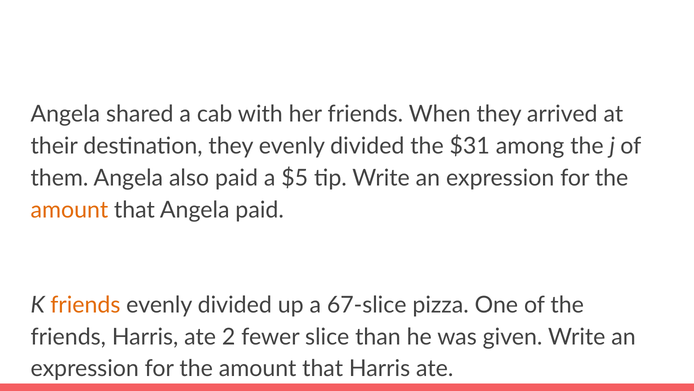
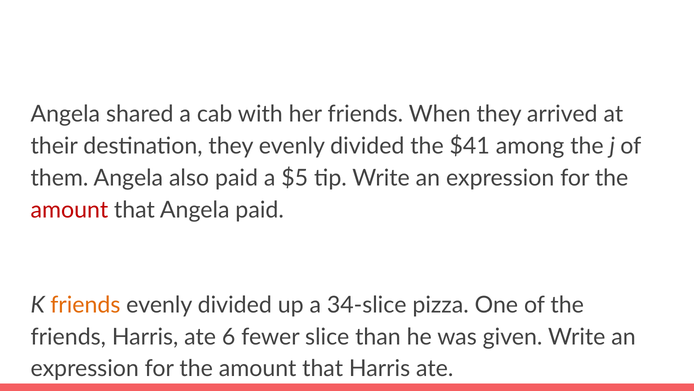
$31: $31 -> $41
amount at (69, 210) colour: orange -> red
67-slice: 67-slice -> 34-slice
2: 2 -> 6
